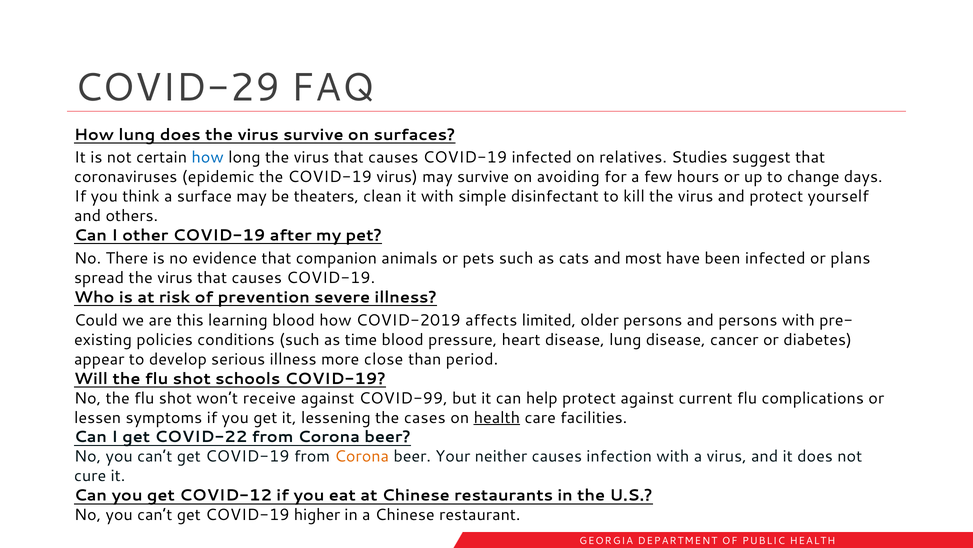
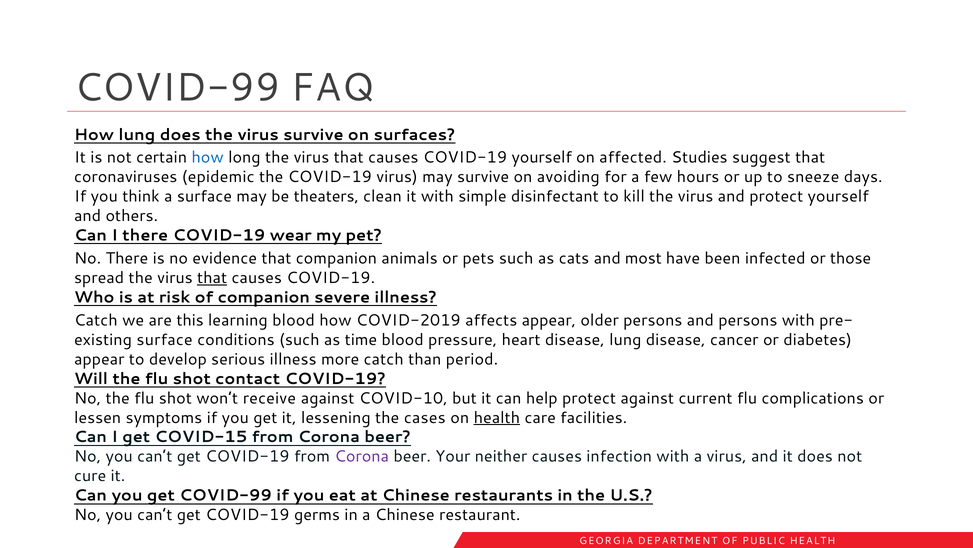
COVID-29 at (177, 87): COVID-29 -> COVID-99
COVID-19 infected: infected -> yourself
relatives: relatives -> affected
change: change -> sneeze
I other: other -> there
after: after -> wear
plans: plans -> those
that at (212, 278) underline: none -> present
of prevention: prevention -> companion
Could at (96, 320): Could -> Catch
affects limited: limited -> appear
policies at (165, 339): policies -> surface
more close: close -> catch
schools: schools -> contact
COVID-99: COVID-99 -> COVID-10
COVID-22: COVID-22 -> COVID-15
Corona at (362, 456) colour: orange -> purple
get COVID-12: COVID-12 -> COVID-99
higher: higher -> germs
